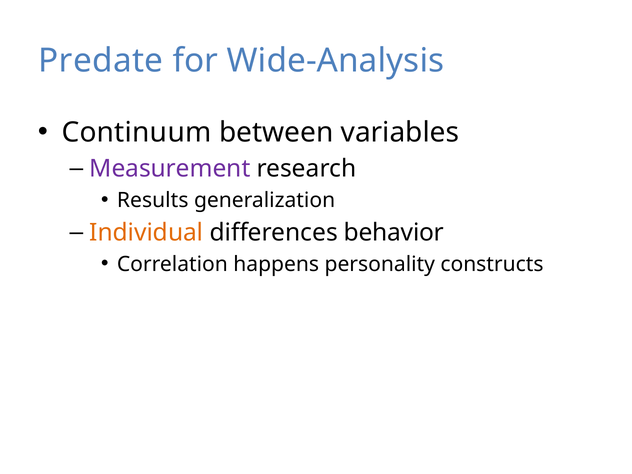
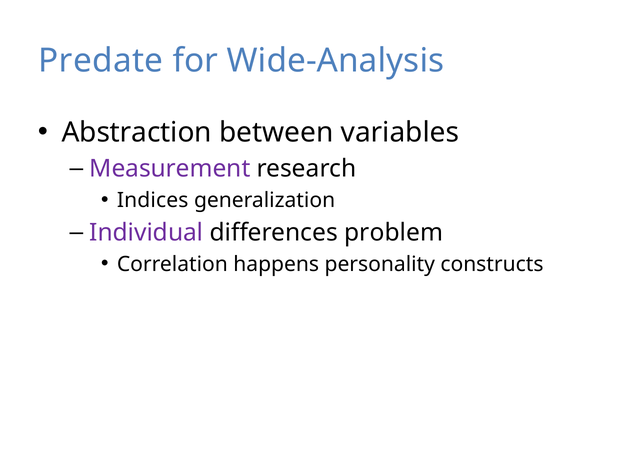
Continuum: Continuum -> Abstraction
Results: Results -> Indices
Individual colour: orange -> purple
behavior: behavior -> problem
